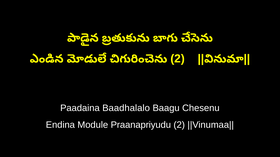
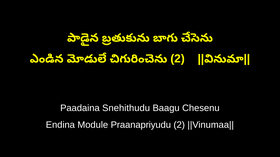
Baadhalalo: Baadhalalo -> Snehithudu
